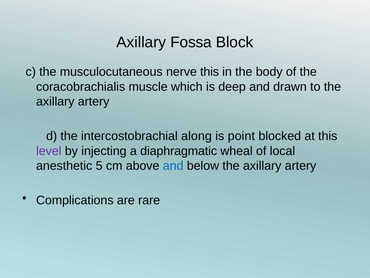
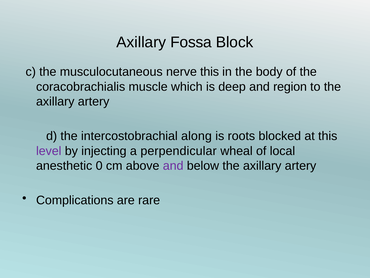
drawn: drawn -> region
point: point -> roots
diaphragmatic: diaphragmatic -> perpendicular
5: 5 -> 0
and at (173, 166) colour: blue -> purple
